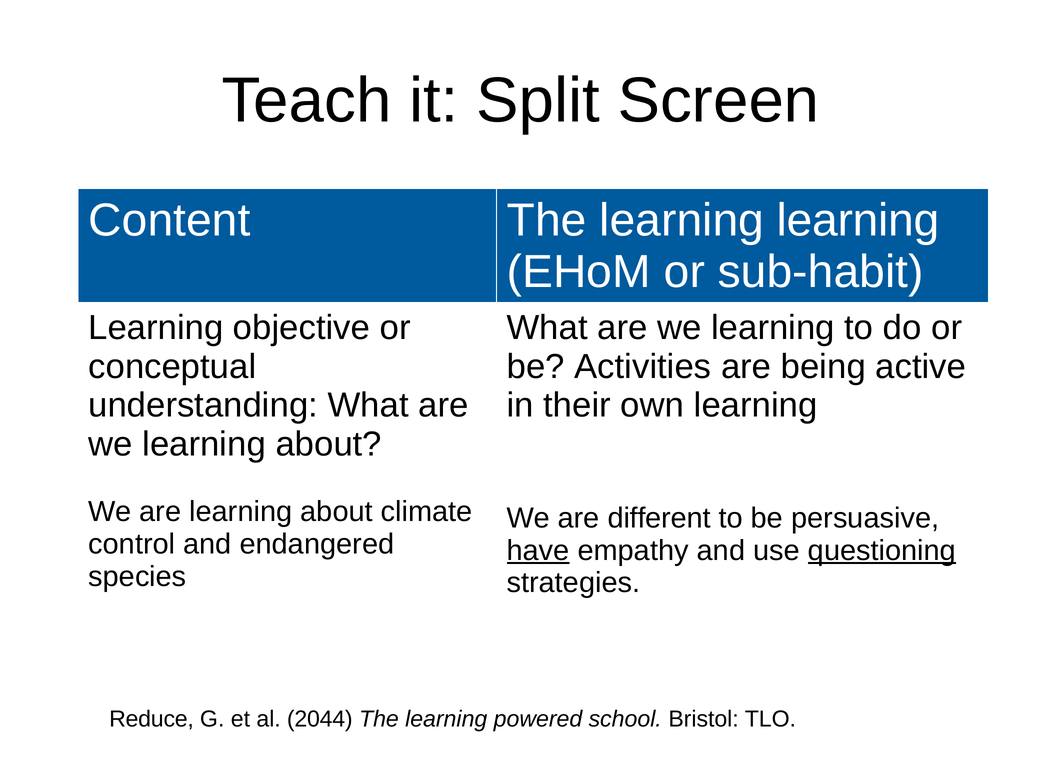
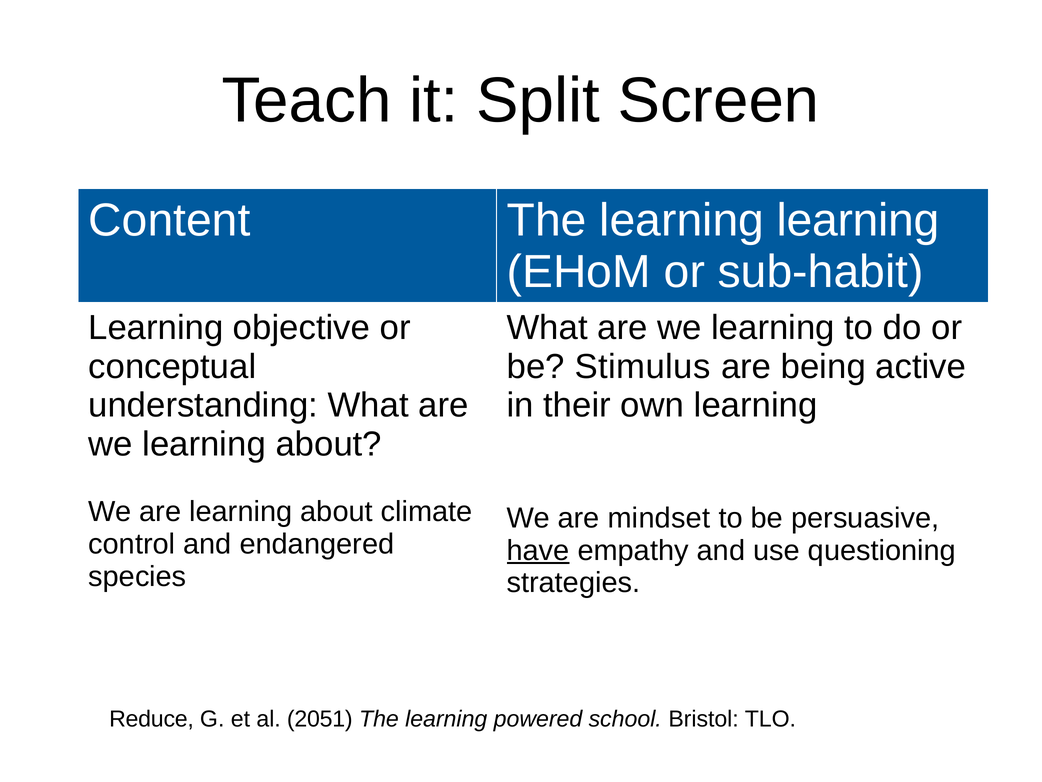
Activities: Activities -> Stimulus
different: different -> mindset
questioning underline: present -> none
2044: 2044 -> 2051
